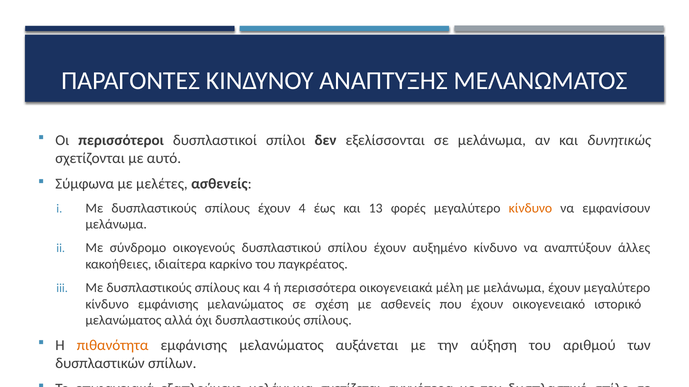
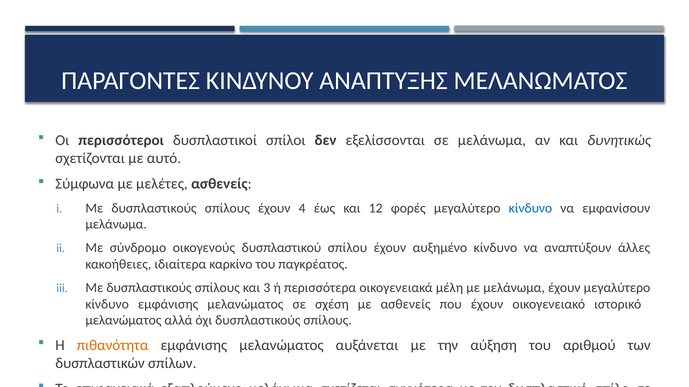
13: 13 -> 12
κίνδυνο at (530, 208) colour: orange -> blue
και 4: 4 -> 3
